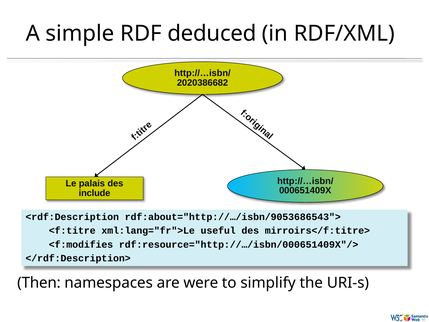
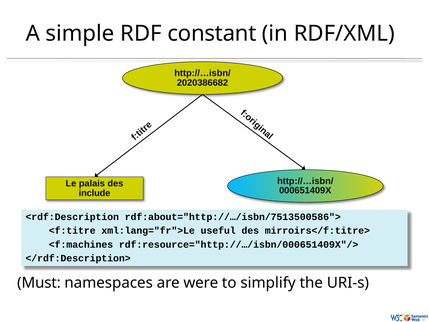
deduced: deduced -> constant
rdf:about="http://…/isbn/9053686543">: rdf:about="http://…/isbn/9053686543"> -> rdf:about="http://…/isbn/7513500586">
<f:modifies: <f:modifies -> <f:machines
Then: Then -> Must
